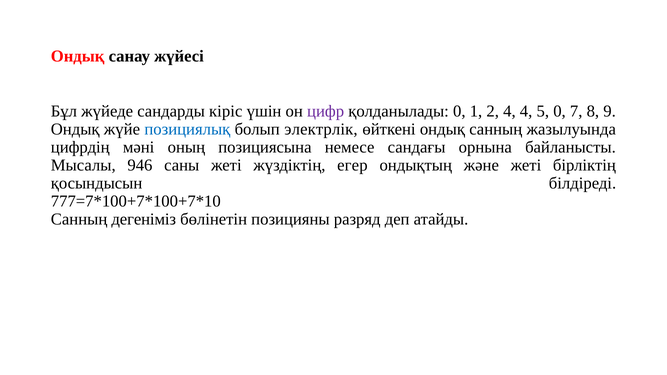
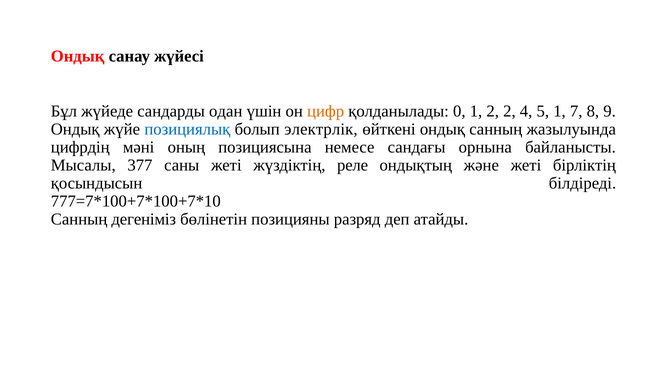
кіріс: кіріс -> одан
цифр colour: purple -> orange
2 4: 4 -> 2
5 0: 0 -> 1
946: 946 -> 377
егер: егер -> реле
